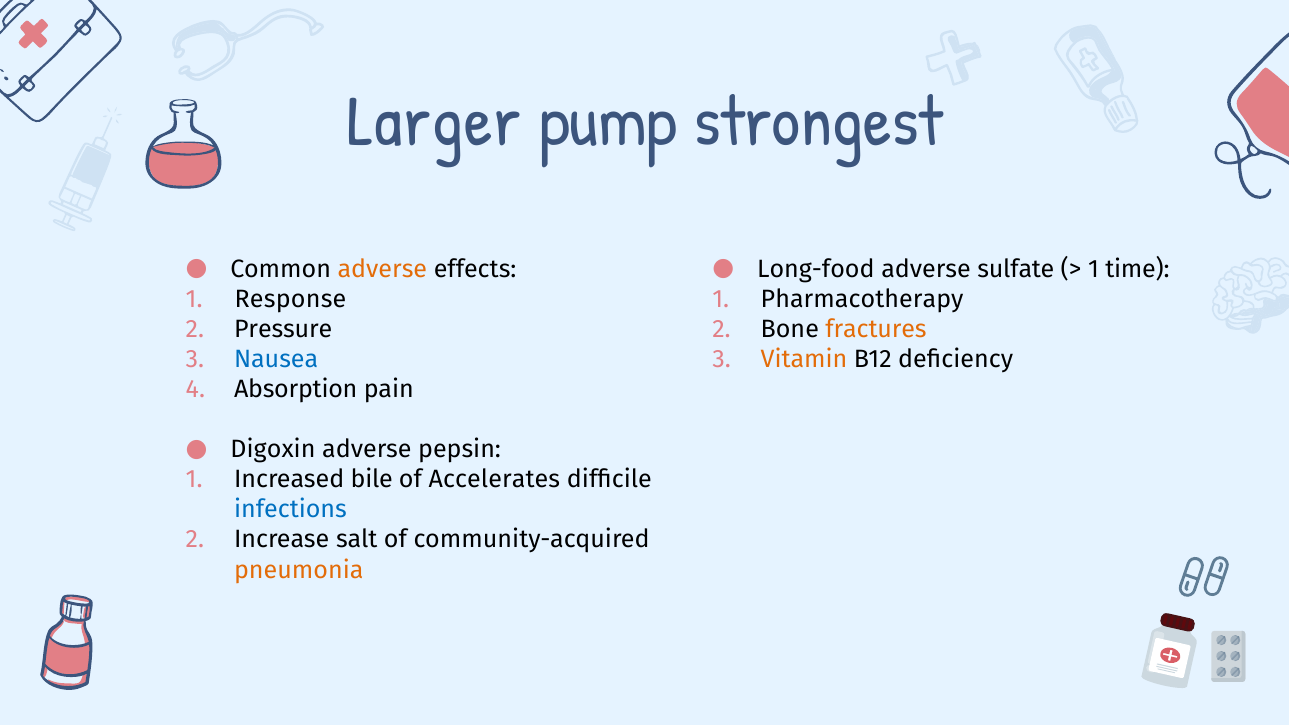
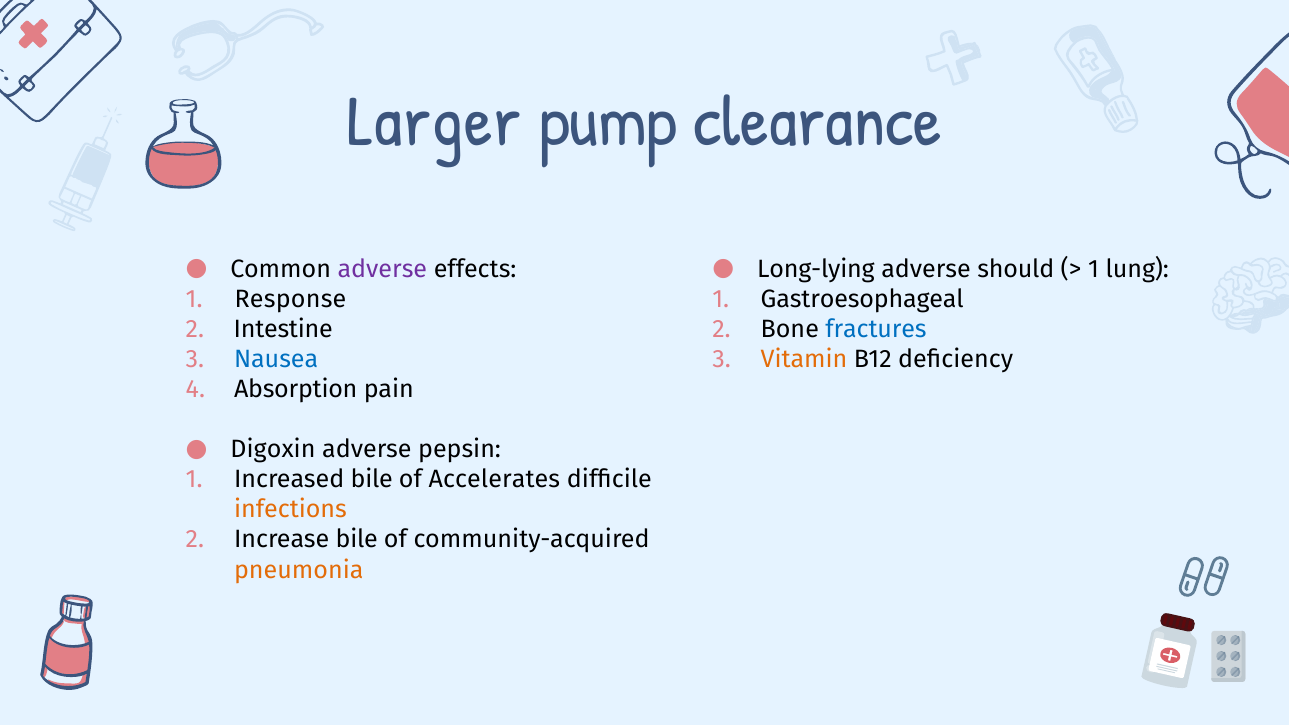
strongest: strongest -> clearance
adverse at (382, 269) colour: orange -> purple
Long-food: Long-food -> Long-lying
sulfate: sulfate -> should
time: time -> lung
Pharmacotherapy: Pharmacotherapy -> Gastroesophageal
Pressure: Pressure -> Intestine
fractures colour: orange -> blue
infections colour: blue -> orange
Increase salt: salt -> bile
